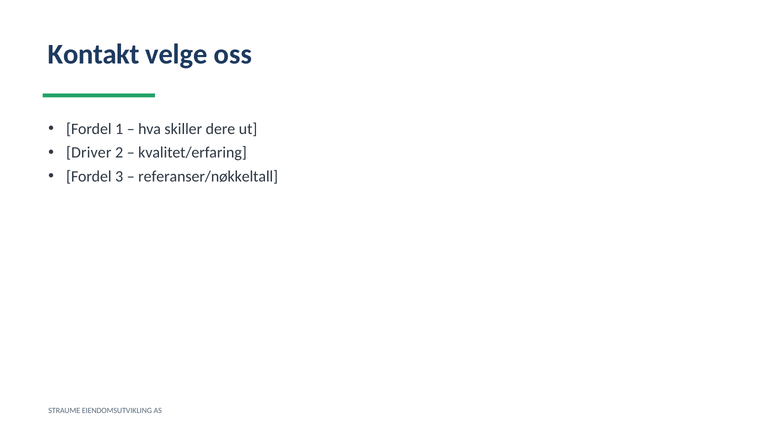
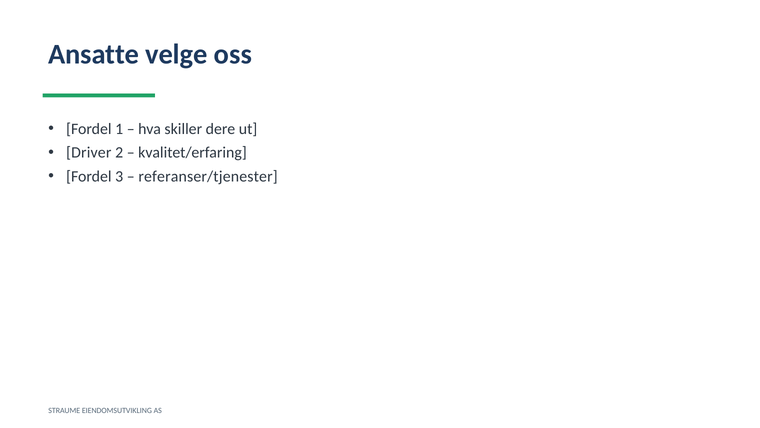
Kontakt: Kontakt -> Ansatte
referanser/nøkkeltall: referanser/nøkkeltall -> referanser/tjenester
